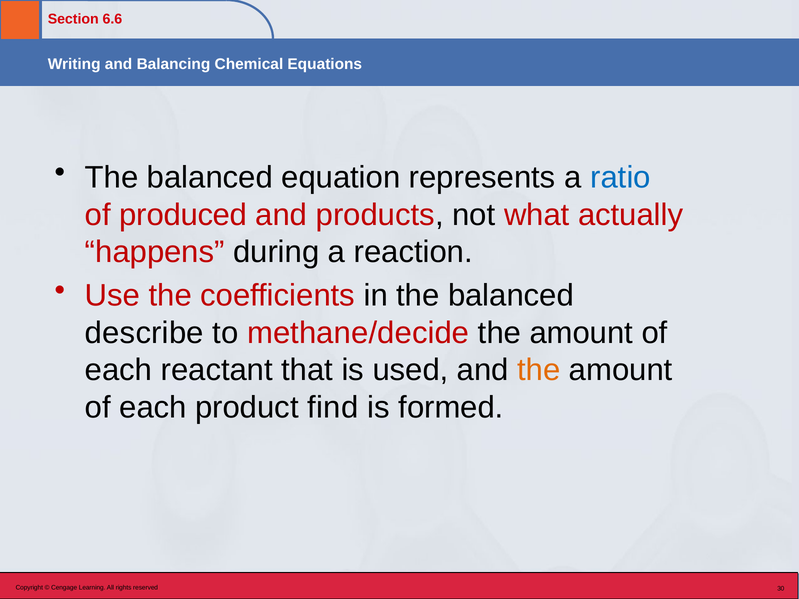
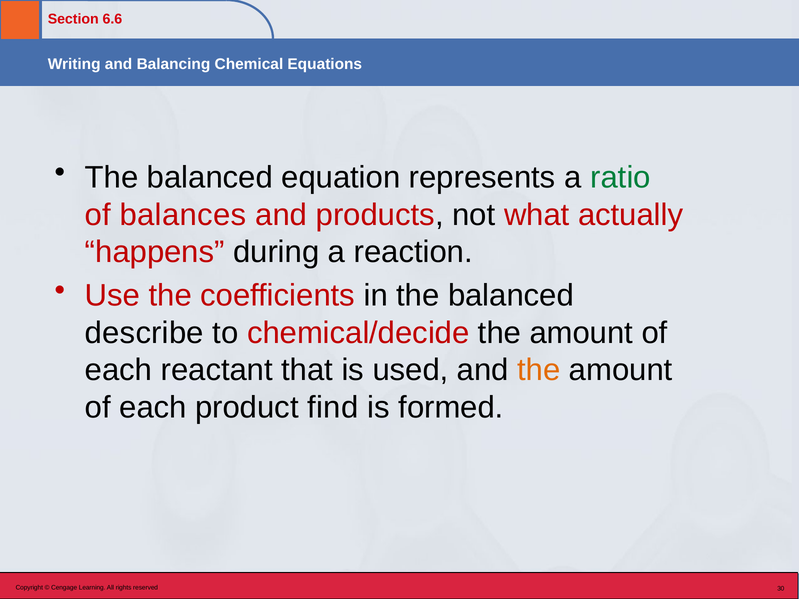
ratio colour: blue -> green
produced: produced -> balances
methane/decide: methane/decide -> chemical/decide
